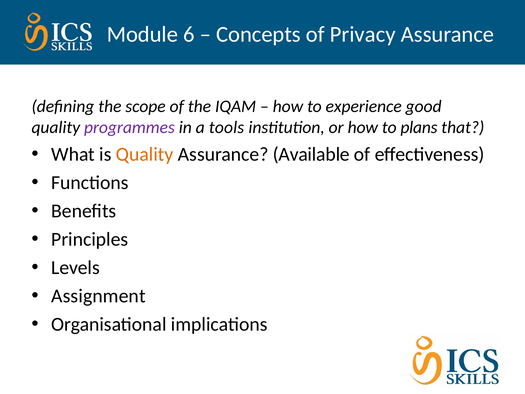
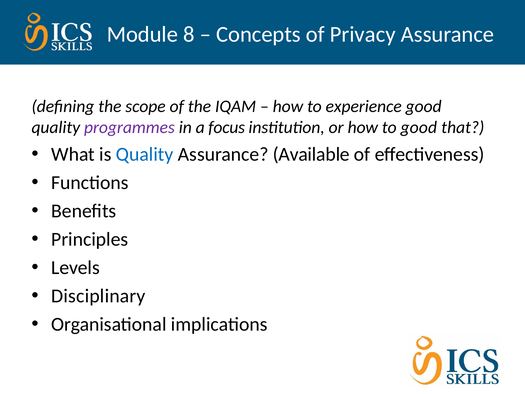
6: 6 -> 8
tools: tools -> focus
to plans: plans -> good
Quality at (145, 154) colour: orange -> blue
Assignment: Assignment -> Disciplinary
